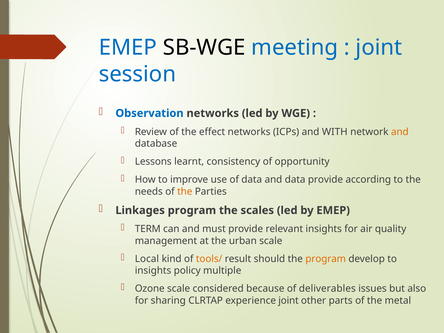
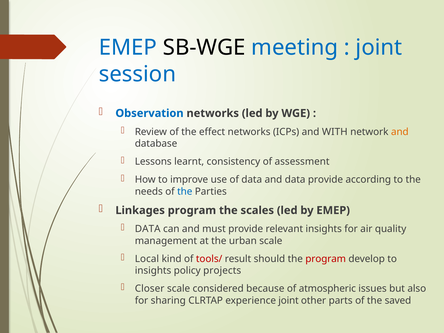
opportunity: opportunity -> assessment
the at (185, 192) colour: orange -> blue
TERM at (148, 229): TERM -> DATA
tools/ colour: orange -> red
program at (326, 259) colour: orange -> red
multiple: multiple -> projects
Ozone: Ozone -> Closer
deliverables: deliverables -> atmospheric
metal: metal -> saved
